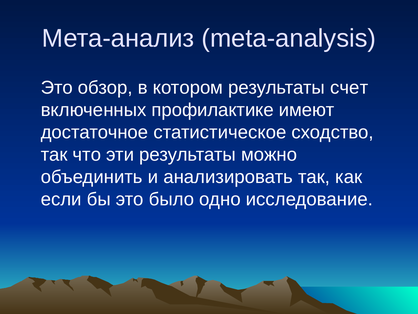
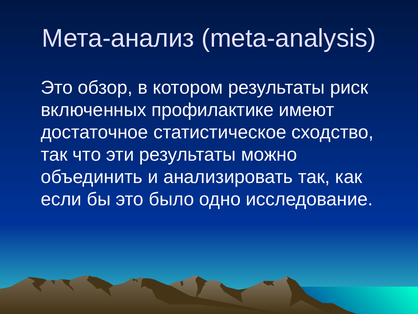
счет: счет -> риск
